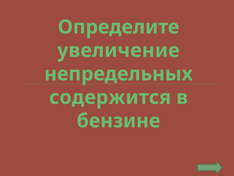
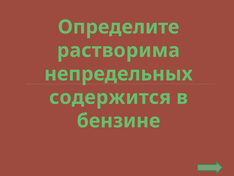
увеличение: увеличение -> растворима
